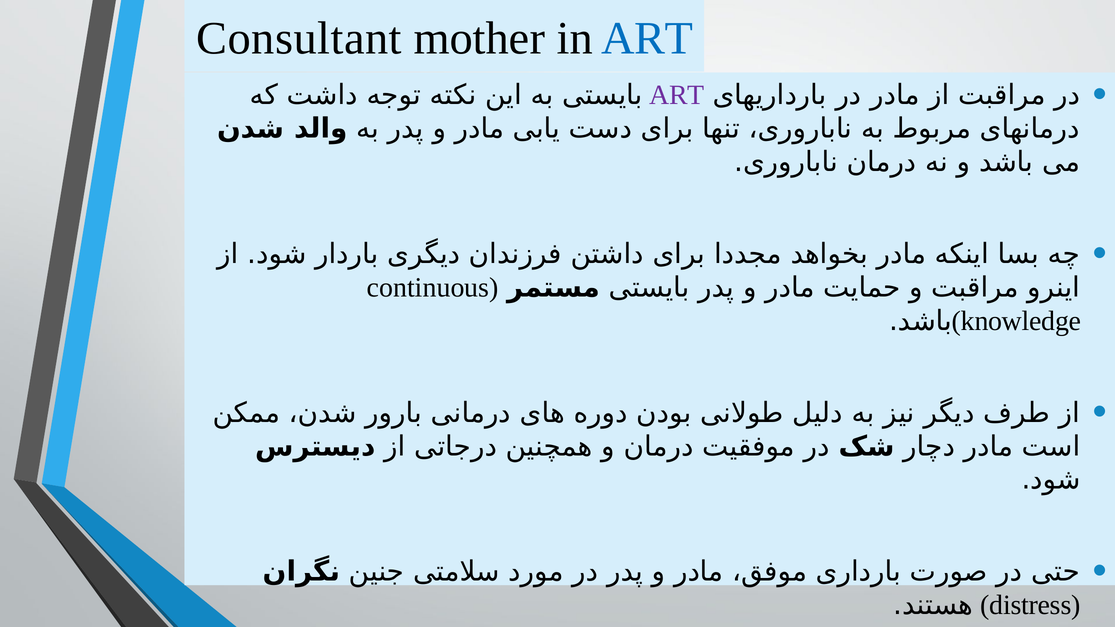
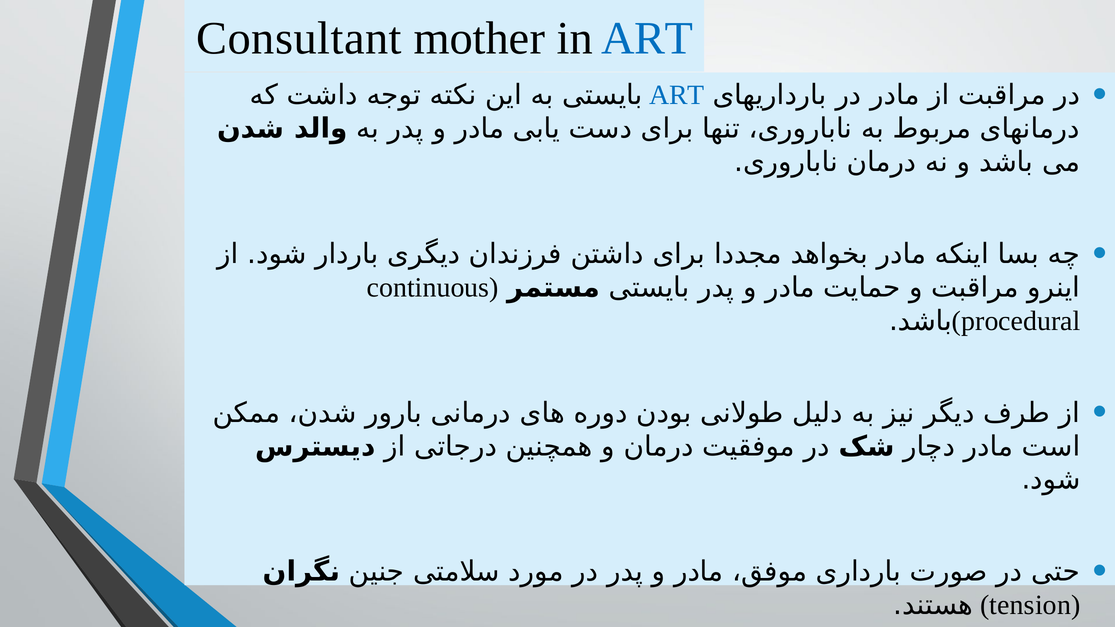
ART at (677, 95) colour: purple -> blue
knowledge: knowledge -> procedural
distress: distress -> tension
